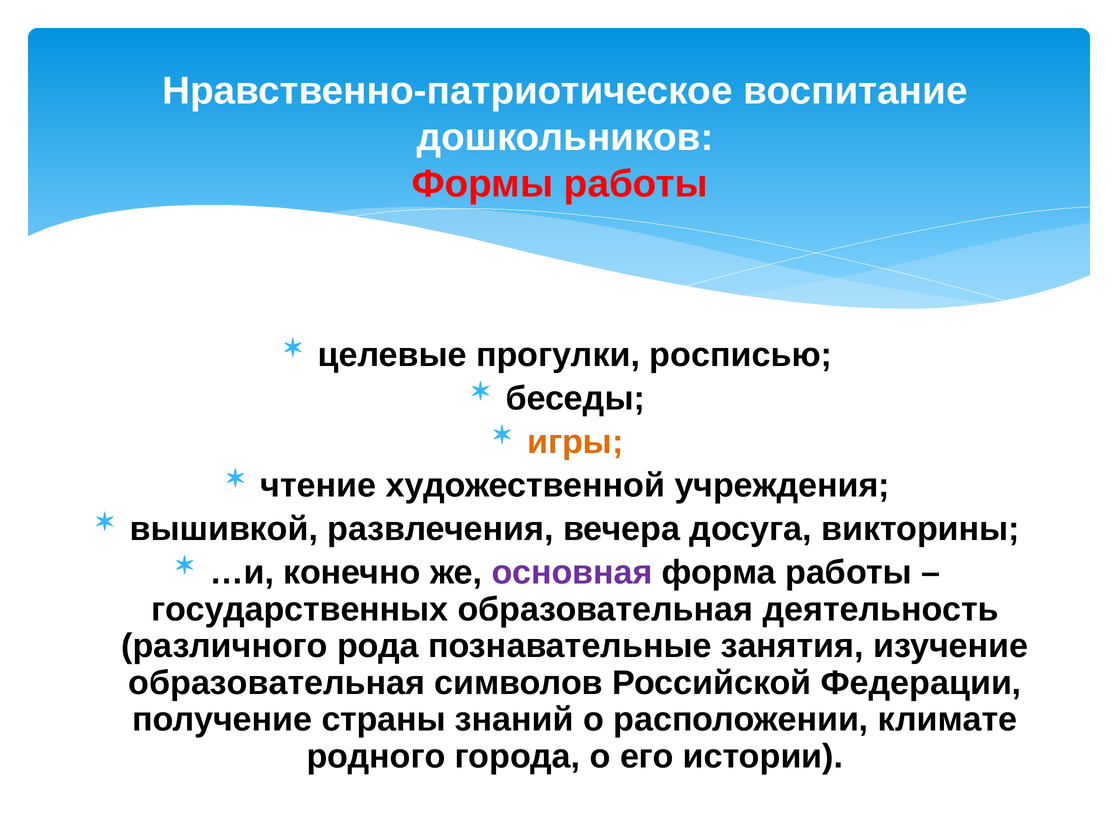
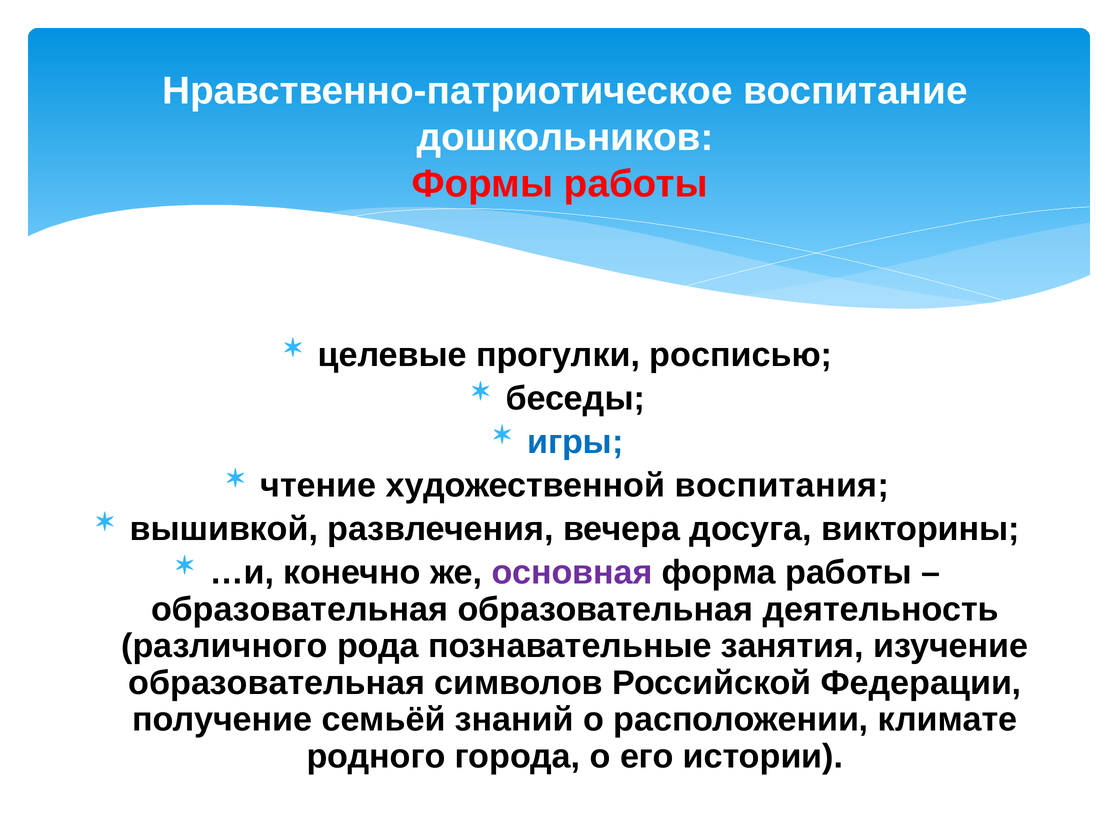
игры colour: orange -> blue
учреждения: учреждения -> воспитания
государственных at (300, 610): государственных -> образовательная
страны: страны -> семьёй
